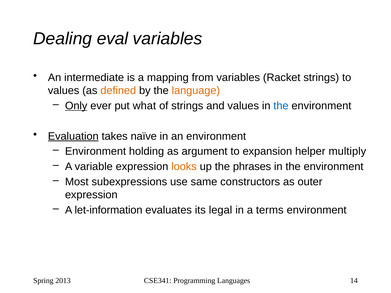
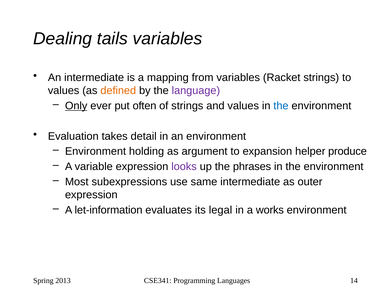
eval: eval -> tails
language colour: orange -> purple
what: what -> often
Evaluation underline: present -> none
naïve: naïve -> detail
multiply: multiply -> produce
looks colour: orange -> purple
same constructors: constructors -> intermediate
terms: terms -> works
